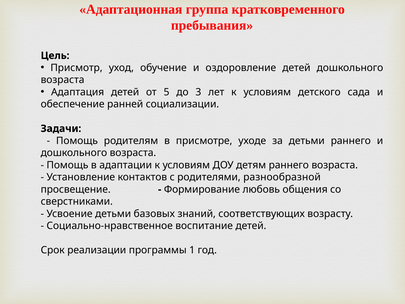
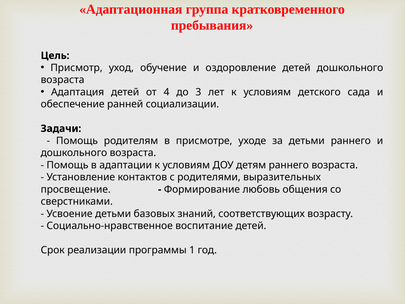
5: 5 -> 4
разнообразной: разнообразной -> выразительных
